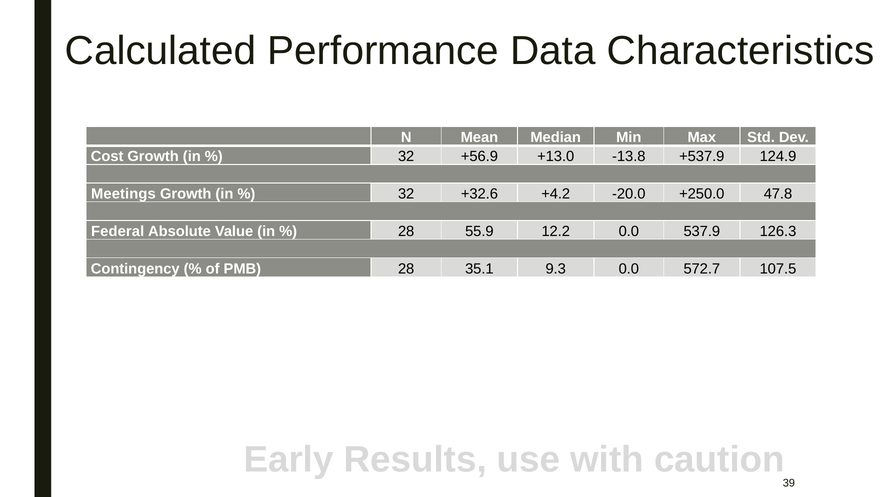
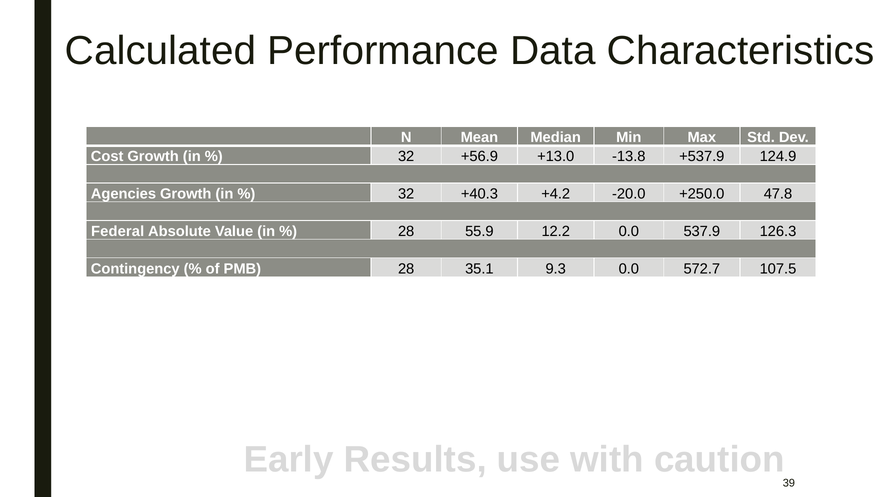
Meetings: Meetings -> Agencies
+32.6: +32.6 -> +40.3
